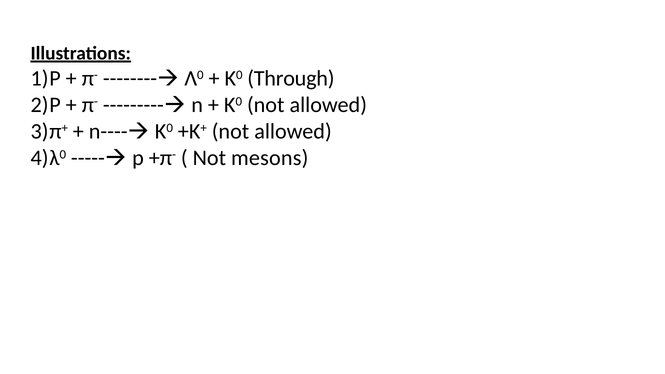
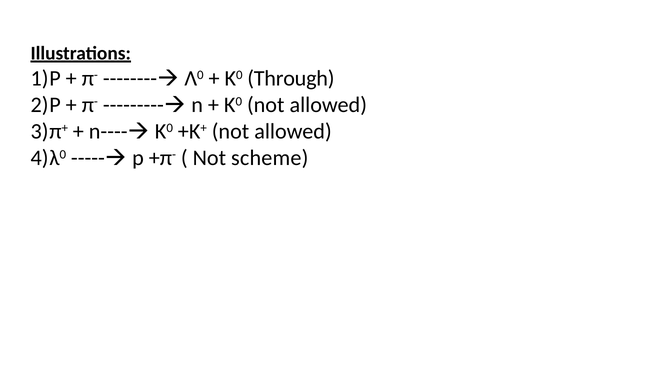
mesons: mesons -> scheme
